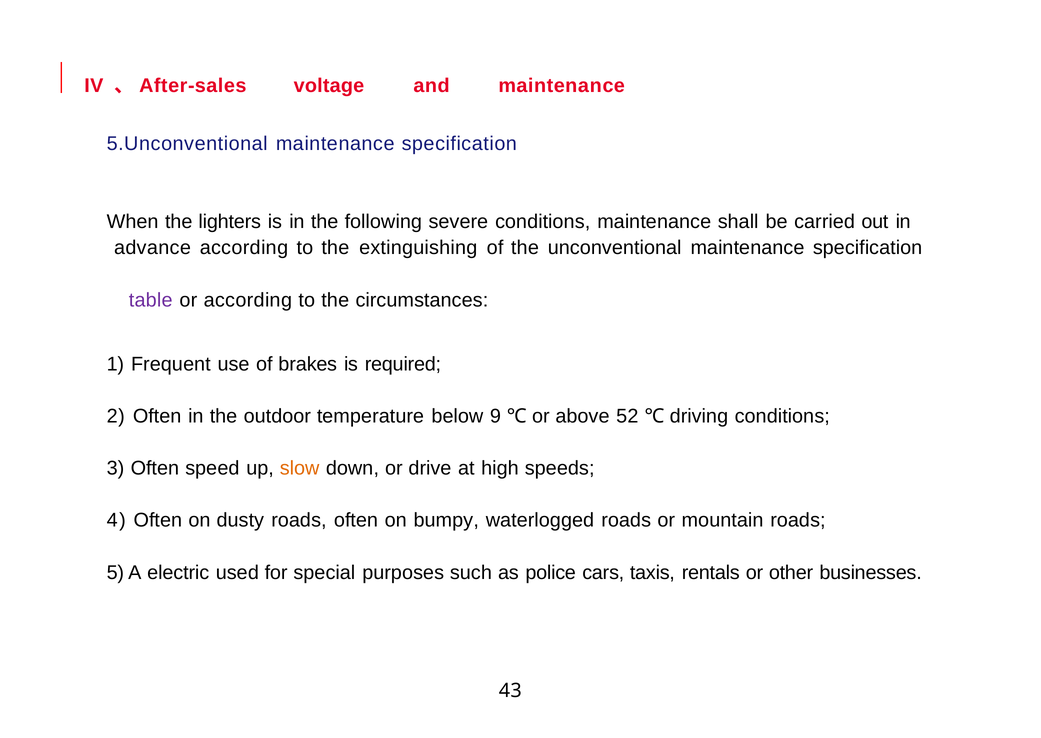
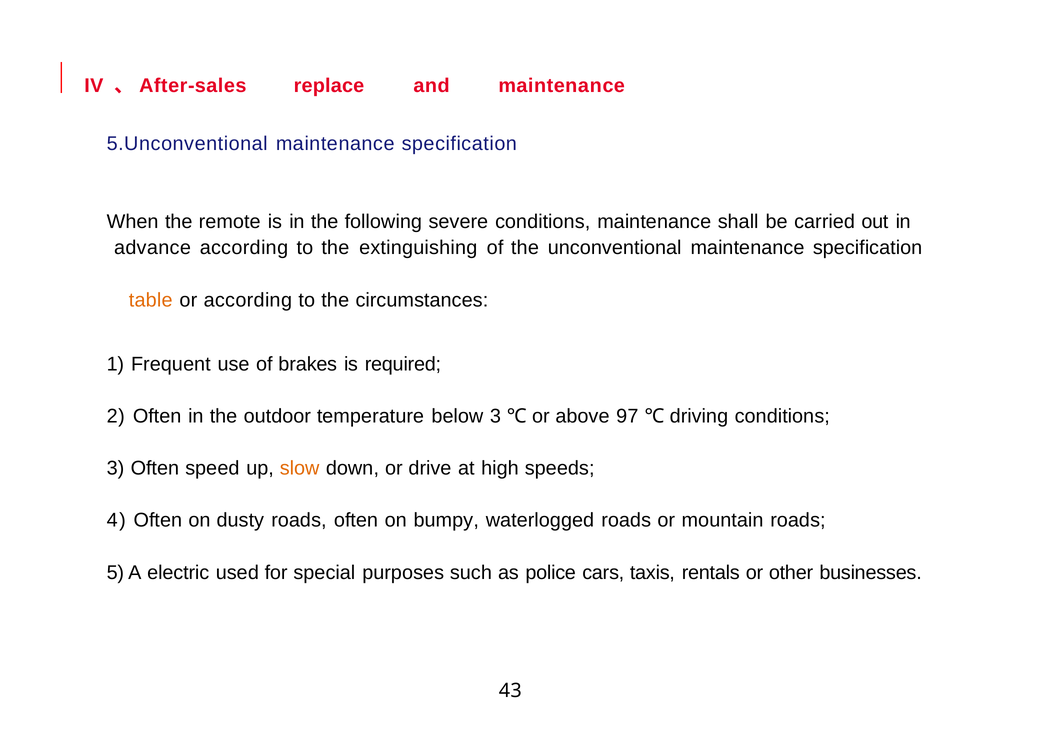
voltage: voltage -> replace
lighters: lighters -> remote
table colour: purple -> orange
below 9: 9 -> 3
52: 52 -> 97
